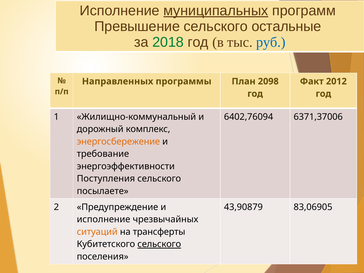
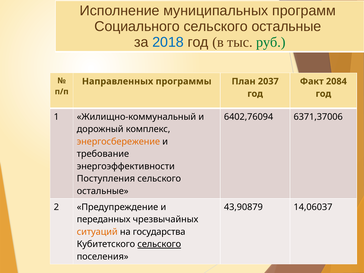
муниципальных underline: present -> none
Превышение: Превышение -> Социального
2018 colour: green -> blue
руб colour: blue -> green
2098: 2098 -> 2037
2012: 2012 -> 2084
посылаете at (103, 191): посылаете -> остальные
83,06905: 83,06905 -> 14,06037
исполнение at (104, 219): исполнение -> переданных
трансферты: трансферты -> государства
